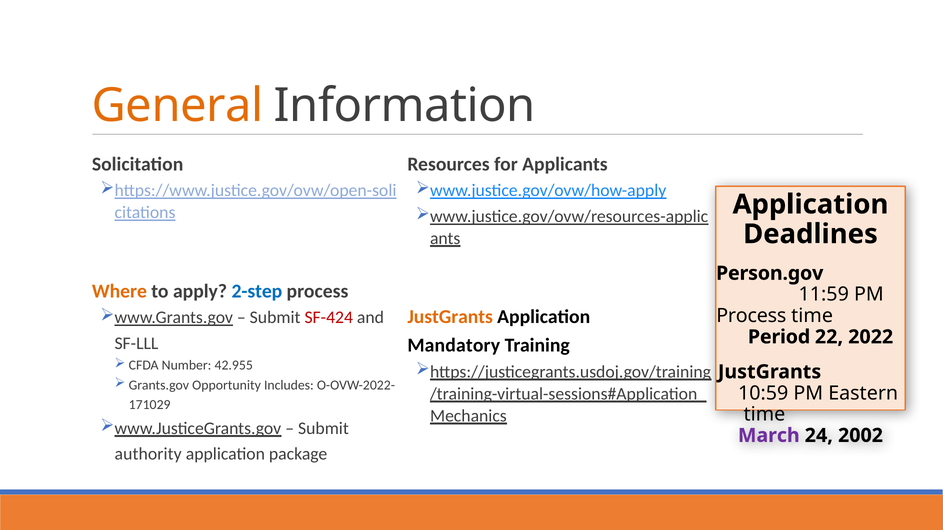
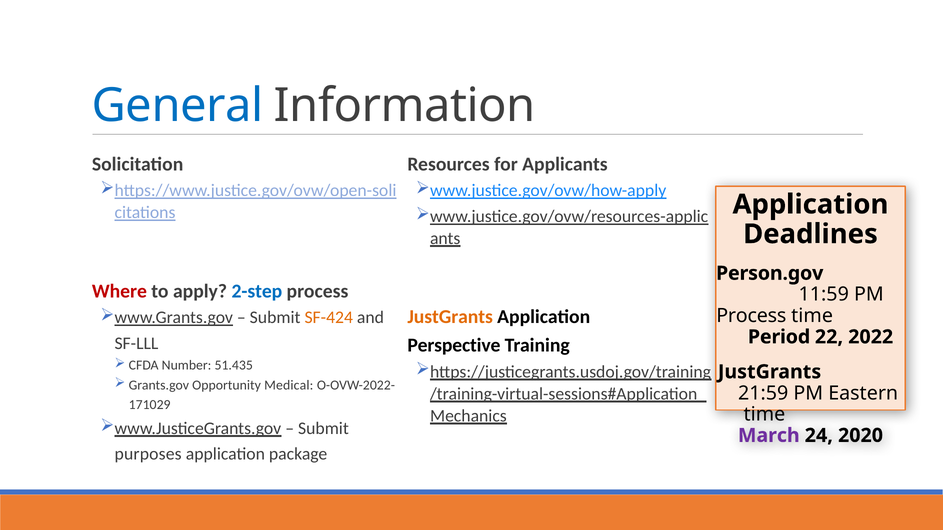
General colour: orange -> blue
Where colour: orange -> red
SF-424 colour: red -> orange
Mandatory: Mandatory -> Perspective
42.955: 42.955 -> 51.435
Includes: Includes -> Medical
10:59: 10:59 -> 21:59
2002: 2002 -> 2020
authority: authority -> purposes
